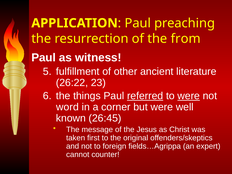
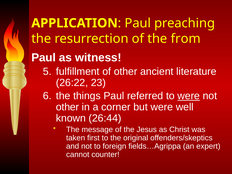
referred underline: present -> none
word at (67, 107): word -> other
26:45: 26:45 -> 26:44
